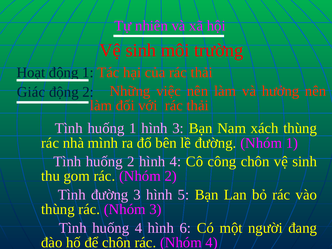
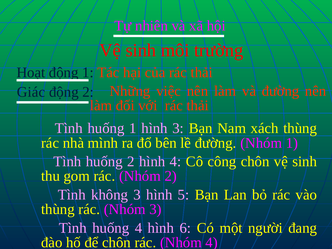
và hưởng: hưởng -> đường
Tình đường: đường -> không
